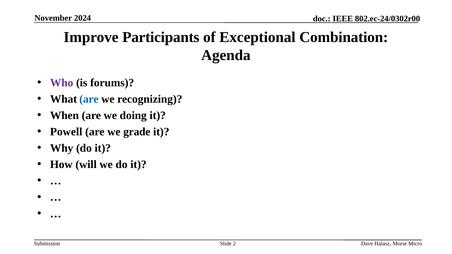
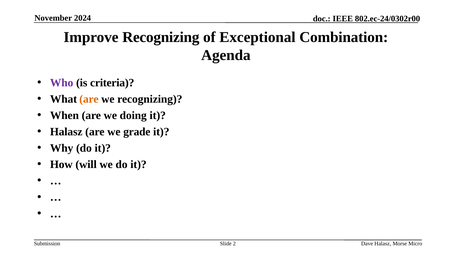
Improve Participants: Participants -> Recognizing
forums: forums -> criteria
are at (89, 99) colour: blue -> orange
Powell at (66, 132): Powell -> Halasz
